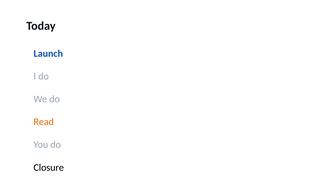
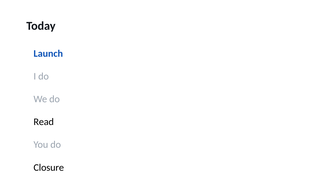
Read colour: orange -> black
